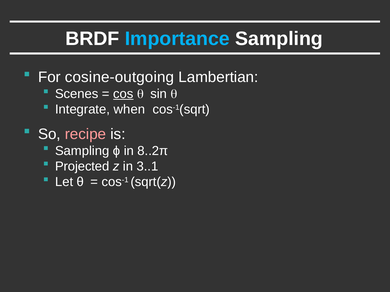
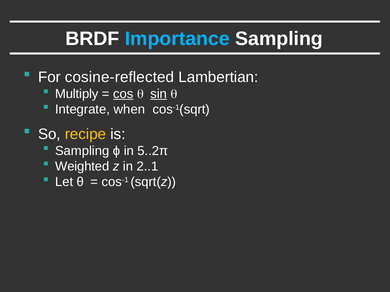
cosine-outgoing: cosine-outgoing -> cosine-reflected
Scenes: Scenes -> Multiply
sin underline: none -> present
recipe colour: pink -> yellow
8..2π: 8..2π -> 5..2π
Projected: Projected -> Weighted
3..1: 3..1 -> 2..1
